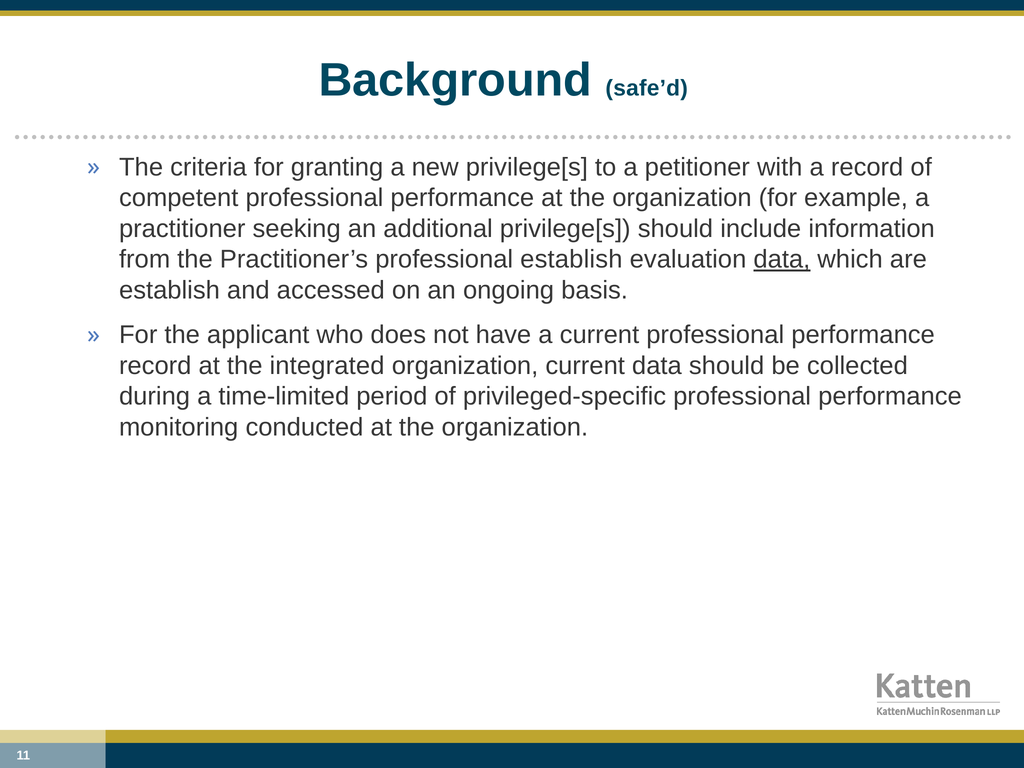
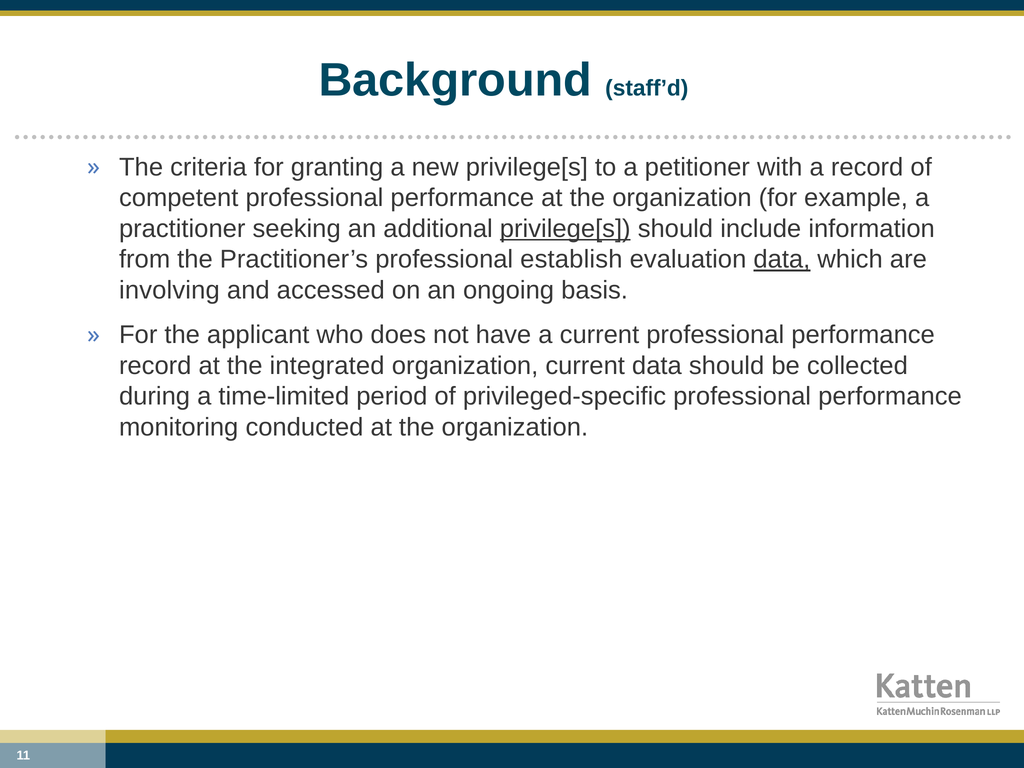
safe’d: safe’d -> staff’d
privilege[s at (565, 229) underline: none -> present
establish at (169, 290): establish -> involving
